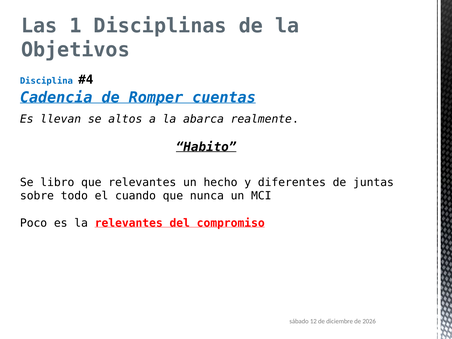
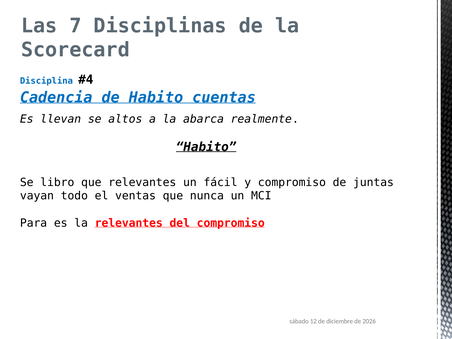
1: 1 -> 7
Objetivos: Objetivos -> Scorecard
de Romper: Romper -> Habito
hecho: hecho -> fácil
y diferentes: diferentes -> compromiso
sobre: sobre -> vayan
cuando: cuando -> ventas
Poco: Poco -> Para
